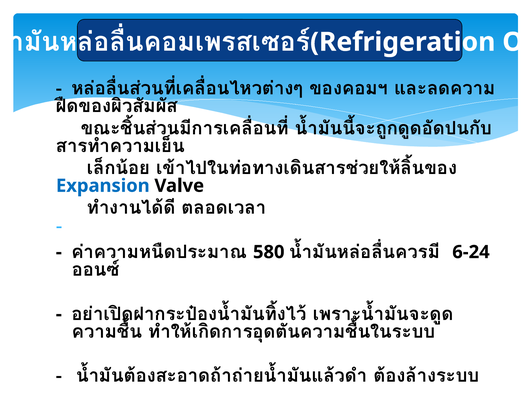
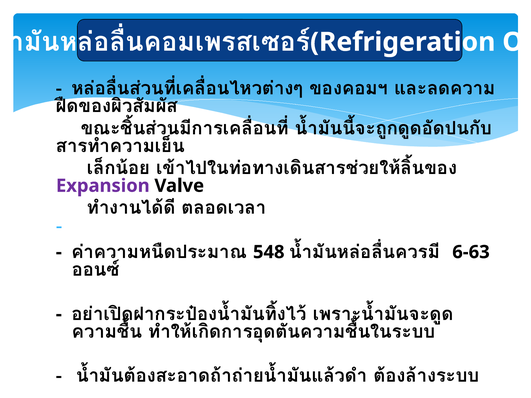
Expansion colour: blue -> purple
6-24: 6-24 -> 6-63
580: 580 -> 548
